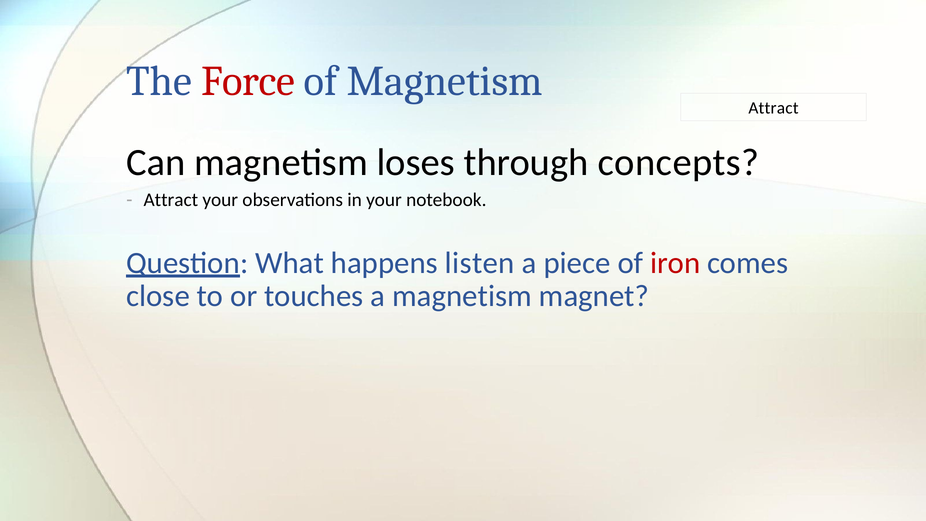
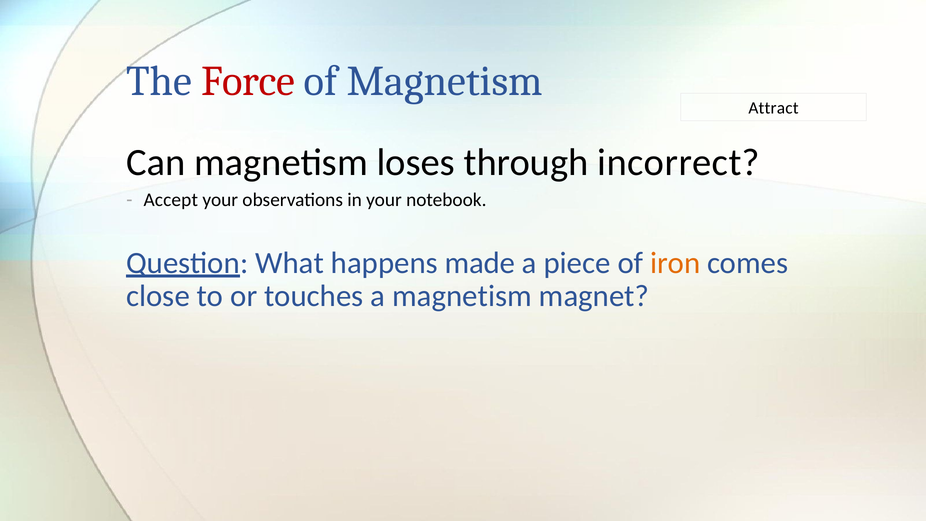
concepts: concepts -> incorrect
Attract at (171, 200): Attract -> Accept
listen: listen -> made
iron colour: red -> orange
